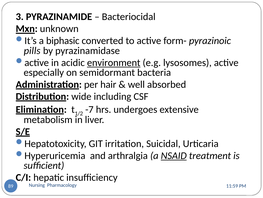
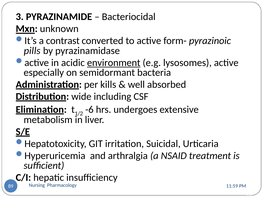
biphasic: biphasic -> contrast
hair: hair -> kills
-7: -7 -> -6
NSAID underline: present -> none
